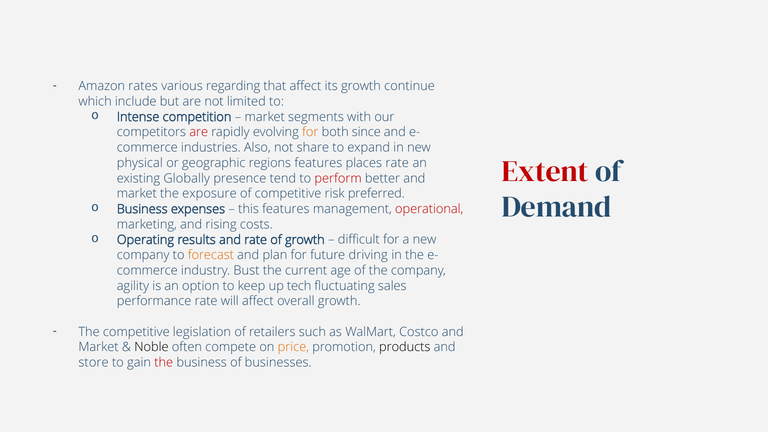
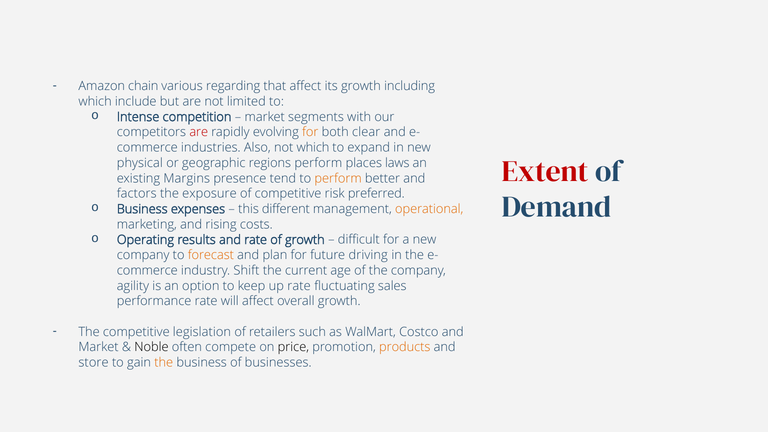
rates: rates -> chain
continue: continue -> including
since: since -> clear
not share: share -> which
regions features: features -> perform
places rate: rate -> laws
Globally: Globally -> Margins
perform at (338, 178) colour: red -> orange
market at (137, 194): market -> factors
this features: features -> different
operational colour: red -> orange
Bust: Bust -> Shift
up tech: tech -> rate
price colour: orange -> black
products colour: black -> orange
the at (164, 363) colour: red -> orange
